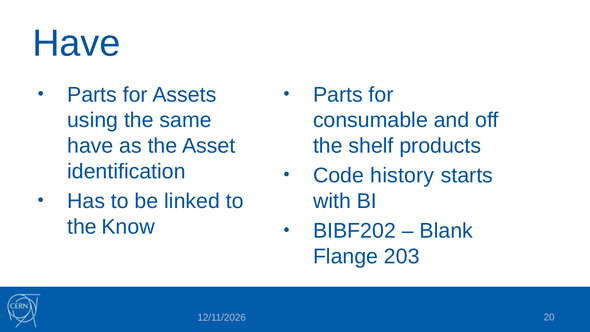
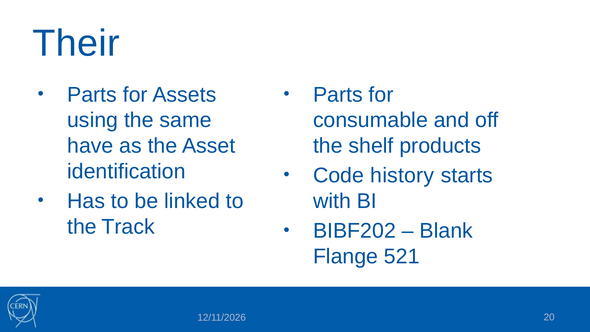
Have at (76, 44): Have -> Their
Know: Know -> Track
203: 203 -> 521
